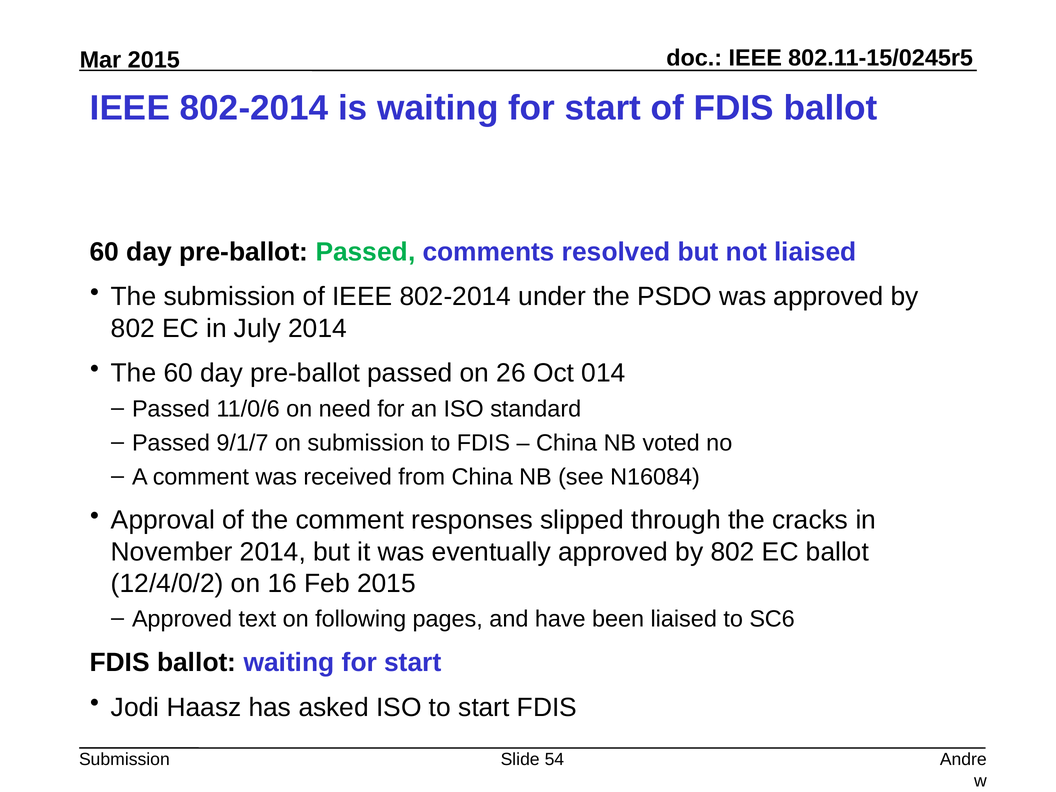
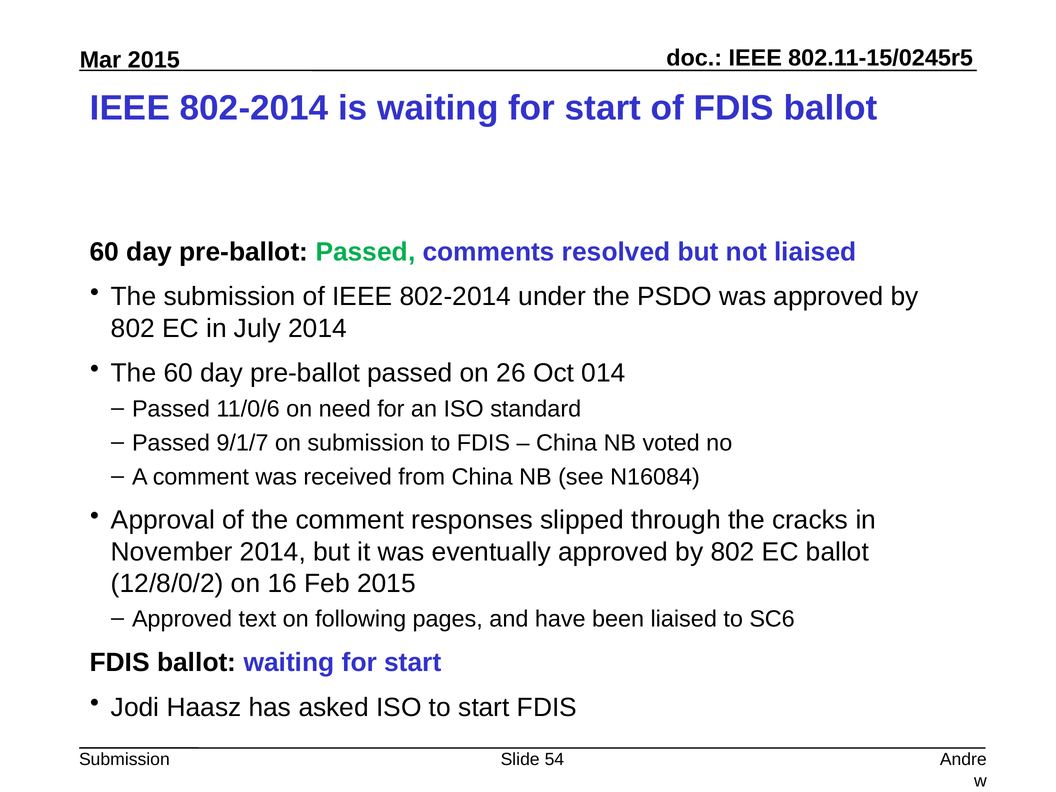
12/4/0/2: 12/4/0/2 -> 12/8/0/2
